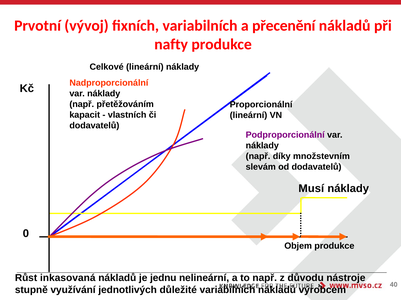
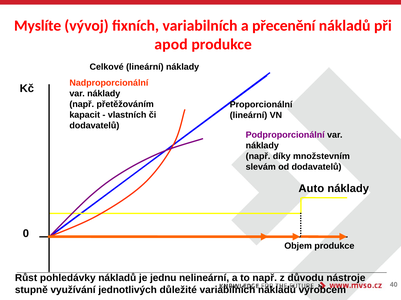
Prvotní: Prvotní -> Myslíte
nafty: nafty -> apod
Musí: Musí -> Auto
inkasovaná: inkasovaná -> pohledávky
